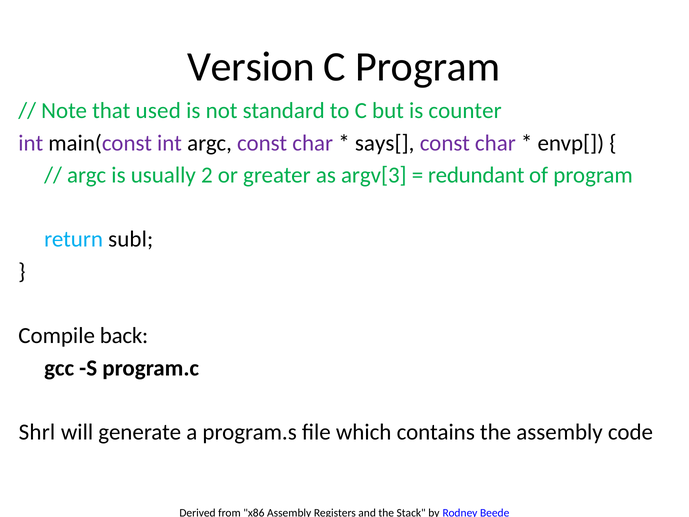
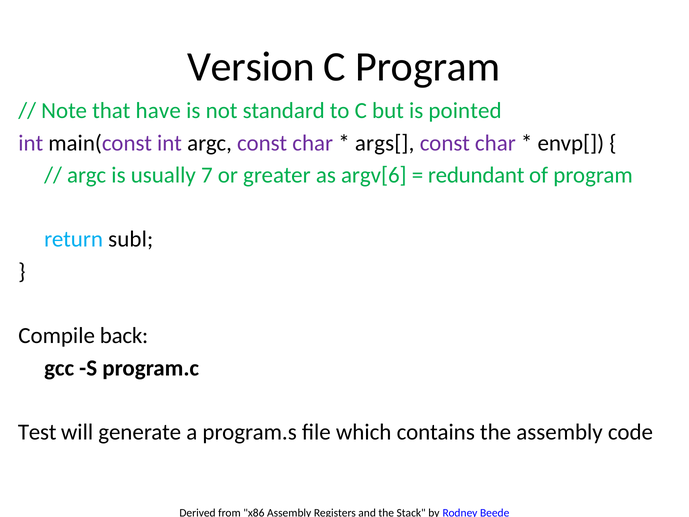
used: used -> have
counter: counter -> pointed
says[: says[ -> args[
2: 2 -> 7
argv[3: argv[3 -> argv[6
Shrl: Shrl -> Test
